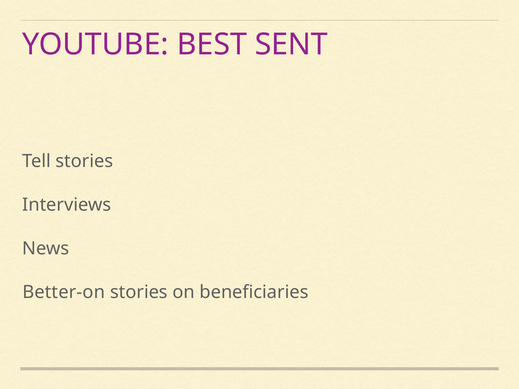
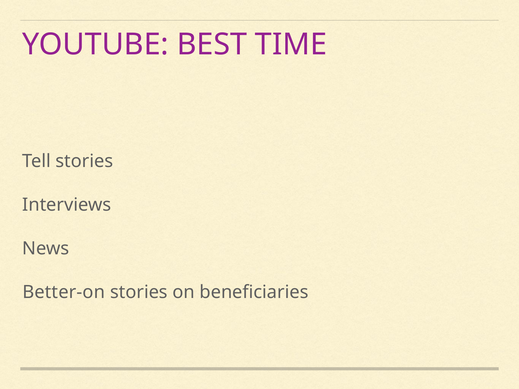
SENT: SENT -> TIME
